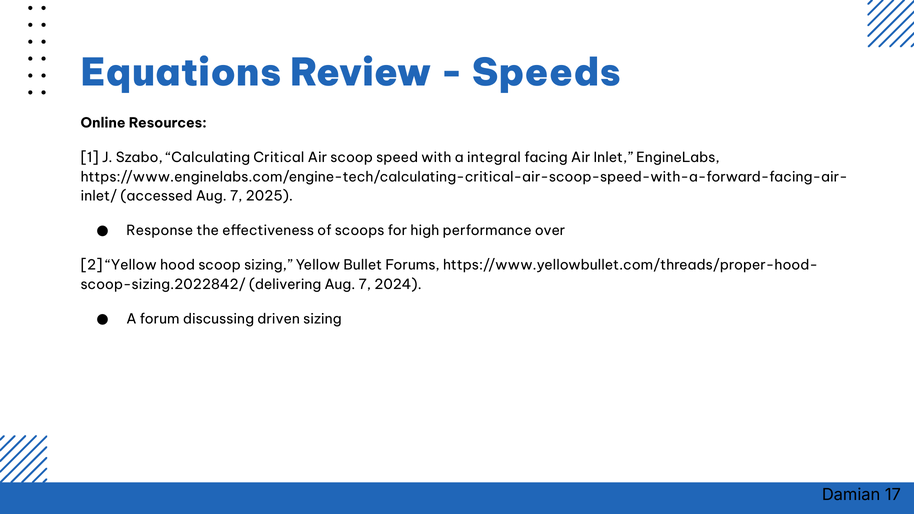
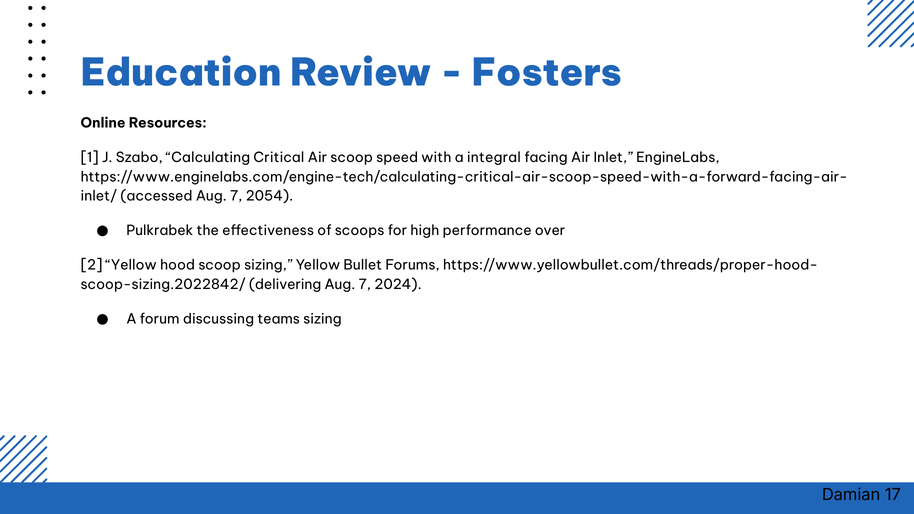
Equations: Equations -> Education
Speeds: Speeds -> Fosters
2025: 2025 -> 2054
Response: Response -> Pulkrabek
driven: driven -> teams
